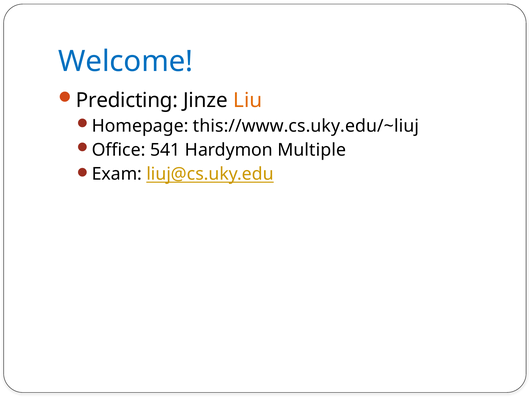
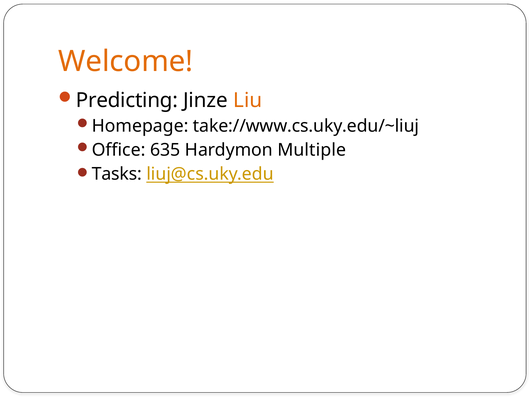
Welcome colour: blue -> orange
this://www.cs.uky.edu/~liuj: this://www.cs.uky.edu/~liuj -> take://www.cs.uky.edu/~liuj
541: 541 -> 635
Exam: Exam -> Tasks
